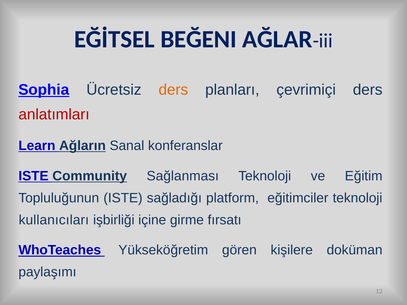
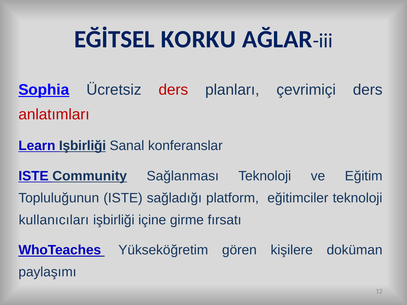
BEĞENI: BEĞENI -> KORKU
ders at (173, 90) colour: orange -> red
Learn Ağların: Ağların -> Işbirliği
